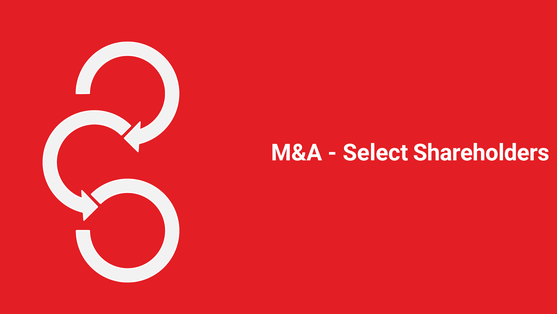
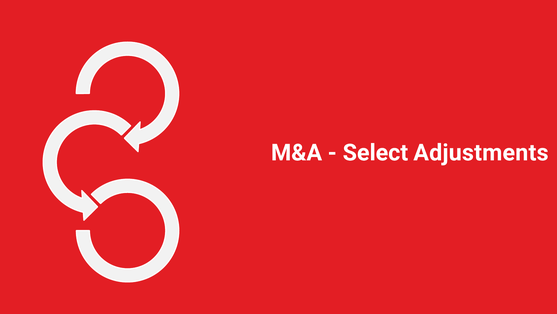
Shareholders: Shareholders -> Adjustments
